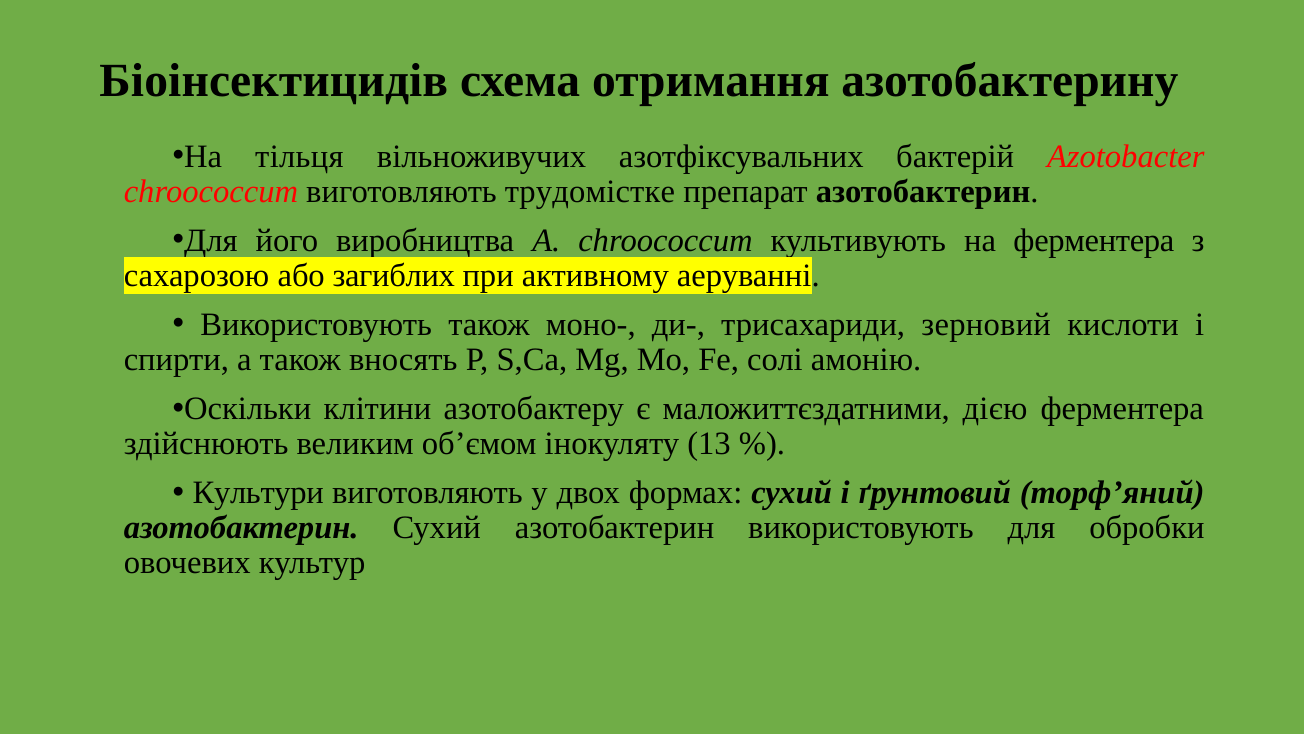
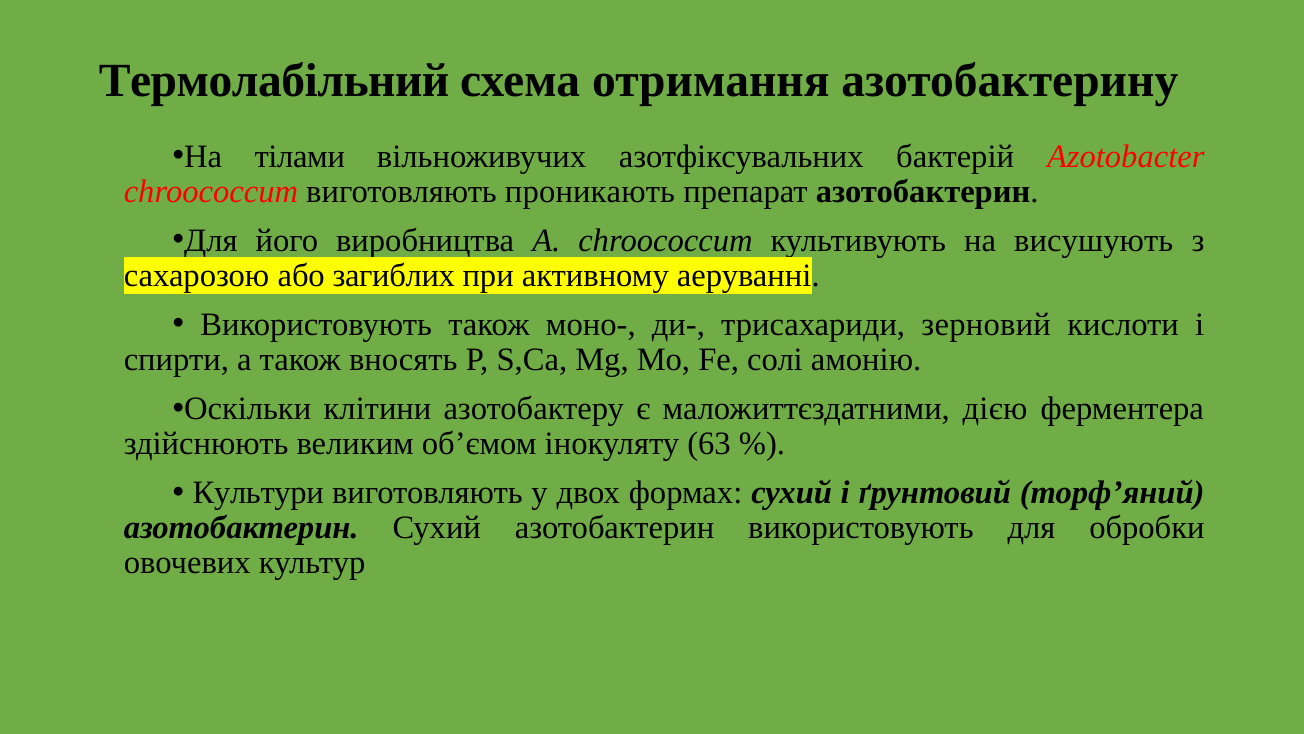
Біоінсектицидів: Біоінсектицидів -> Термолабільний
тільця: тільця -> тілами
трудомістке: трудомістке -> проникають
на ферментера: ферментера -> висушують
13: 13 -> 63
